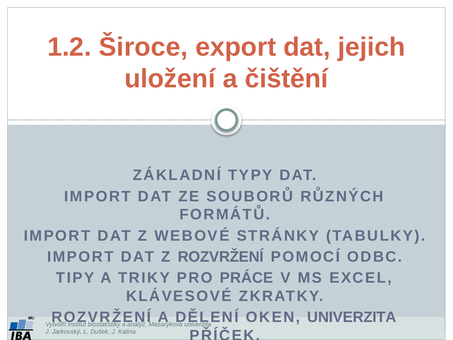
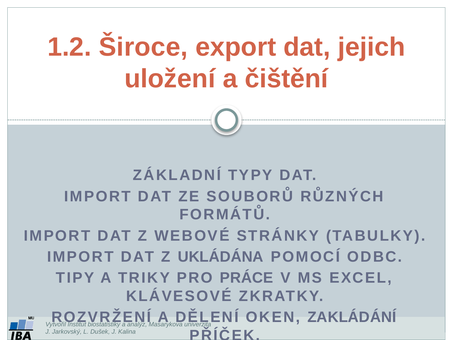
Z ROZVRŽENÍ: ROZVRŽENÍ -> UKLÁDÁNA
OKEN UNIVERZITA: UNIVERZITA -> ZAKLÁDÁNÍ
